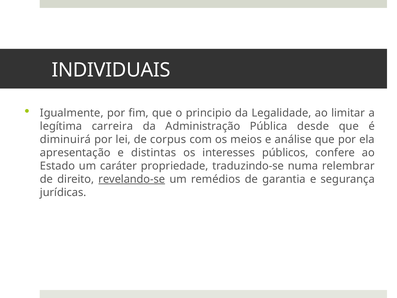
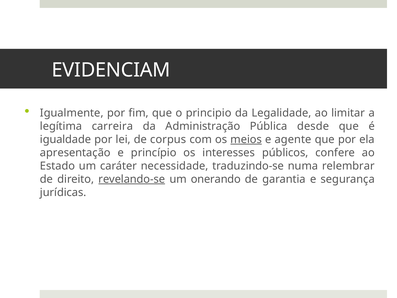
INDIVIDUAIS: INDIVIDUAIS -> EVIDENCIAM
diminuirá: diminuirá -> igualdade
meios underline: none -> present
análise: análise -> agente
distintas: distintas -> princípio
propriedade: propriedade -> necessidade
remédios: remédios -> onerando
